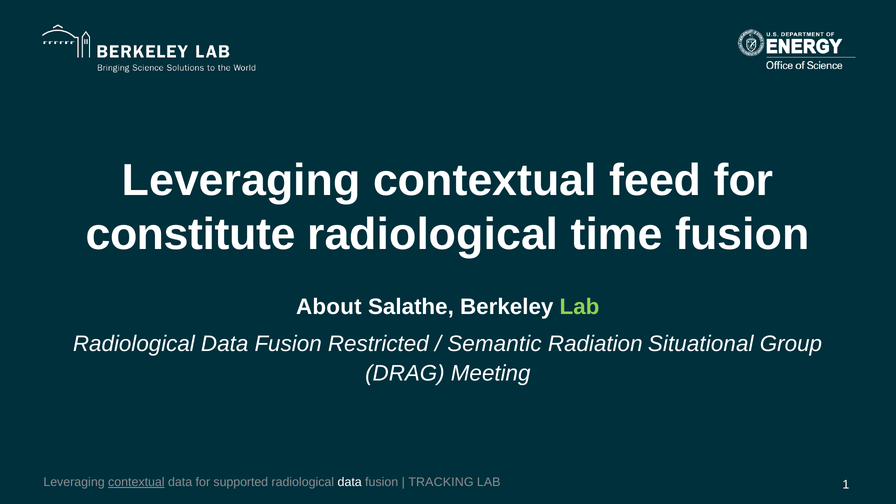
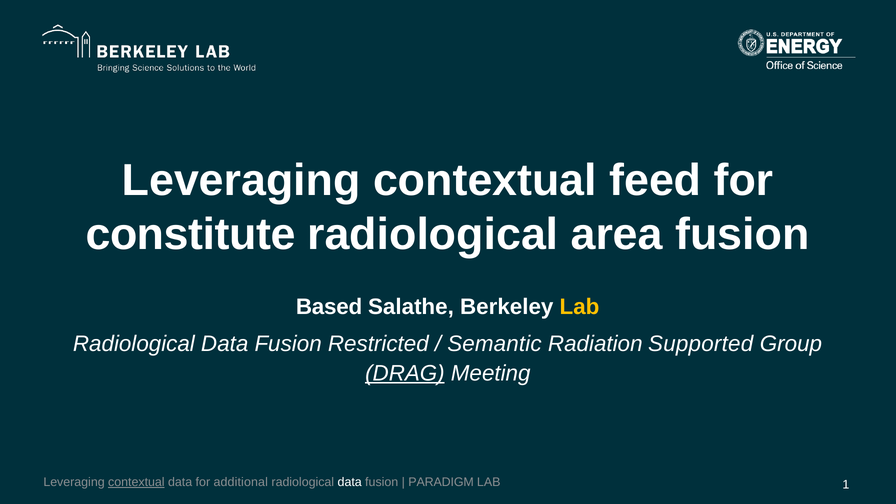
time: time -> area
About: About -> Based
Lab at (579, 307) colour: light green -> yellow
Situational: Situational -> Supported
DRAG underline: none -> present
supported: supported -> additional
TRACKING: TRACKING -> PARADIGM
